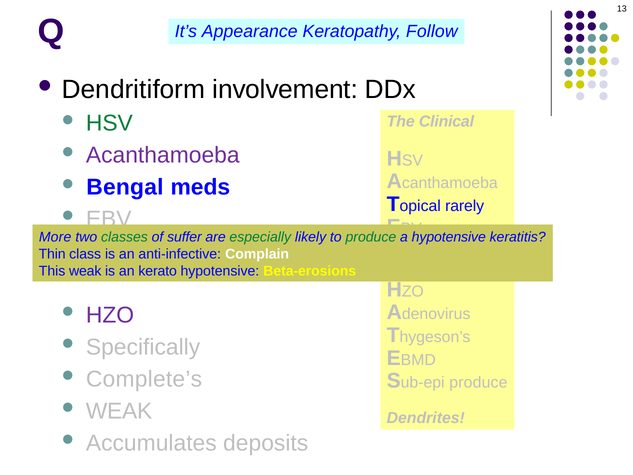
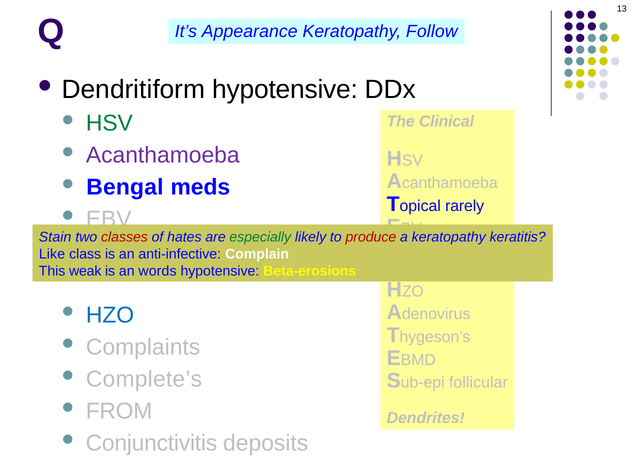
Dendritiform involvement: involvement -> hypotensive
More: More -> Stain
classes colour: green -> red
suffer: suffer -> hates
produce at (371, 237) colour: green -> red
hypotensive at (449, 237): hypotensive -> keratopathy
Thin: Thin -> Like
kerato: kerato -> words
HZO colour: purple -> blue
Specifically: Specifically -> Complaints
produce at (478, 382): produce -> follicular
WEAK at (119, 411): WEAK -> FROM
Accumulates: Accumulates -> Conjunctivitis
